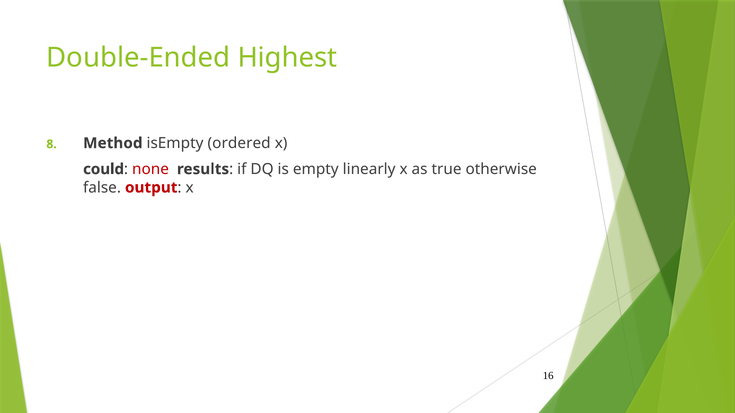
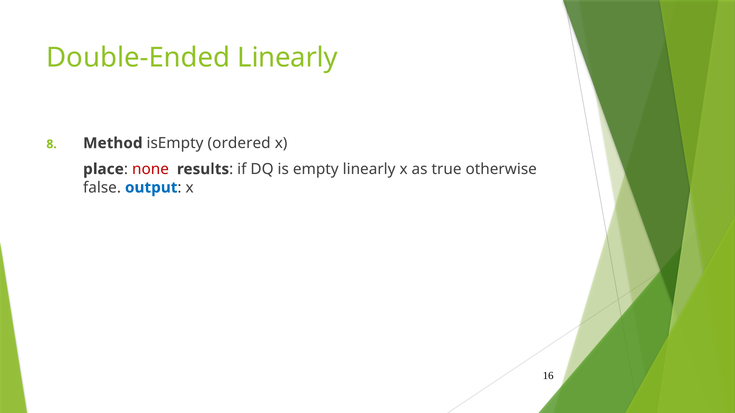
Double-Ended Highest: Highest -> Linearly
could: could -> place
output colour: red -> blue
